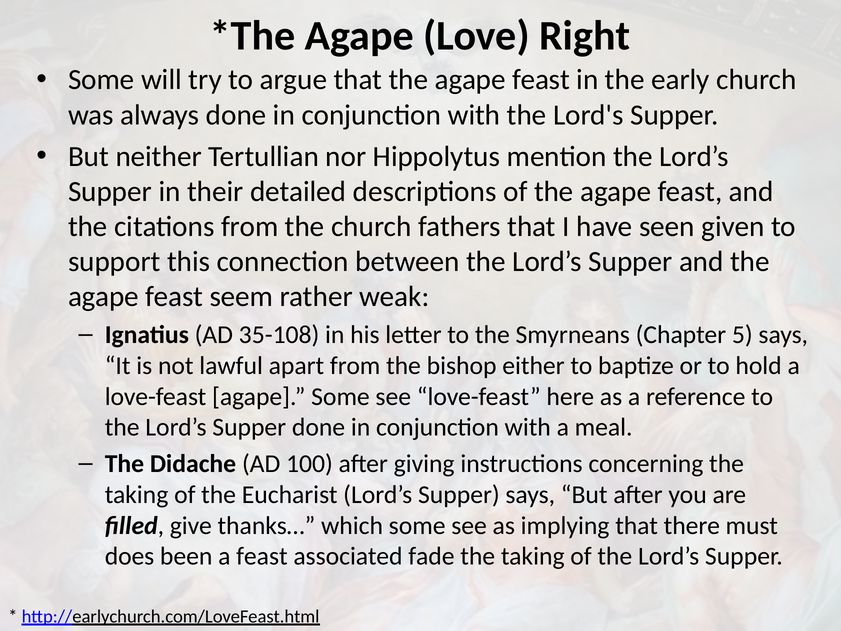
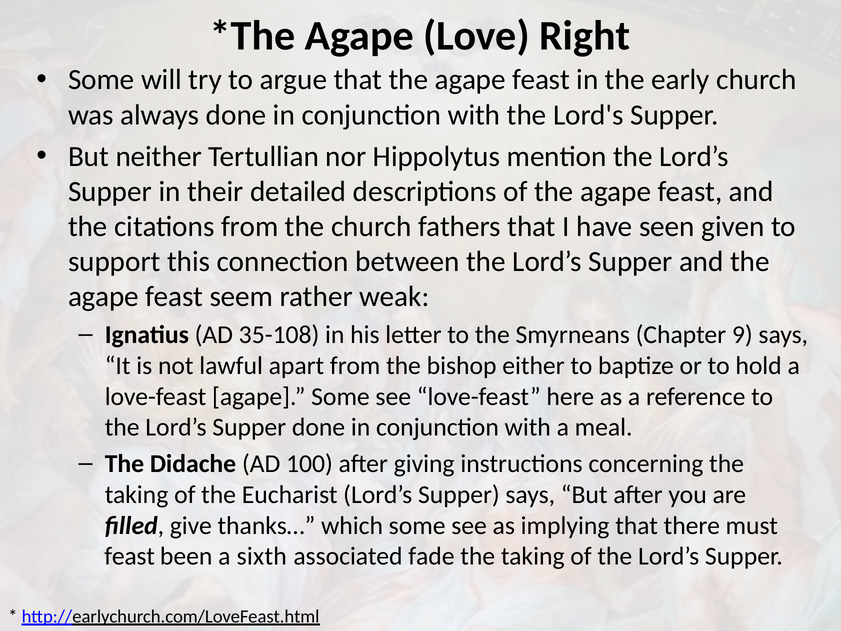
5: 5 -> 9
does at (130, 556): does -> feast
a feast: feast -> sixth
